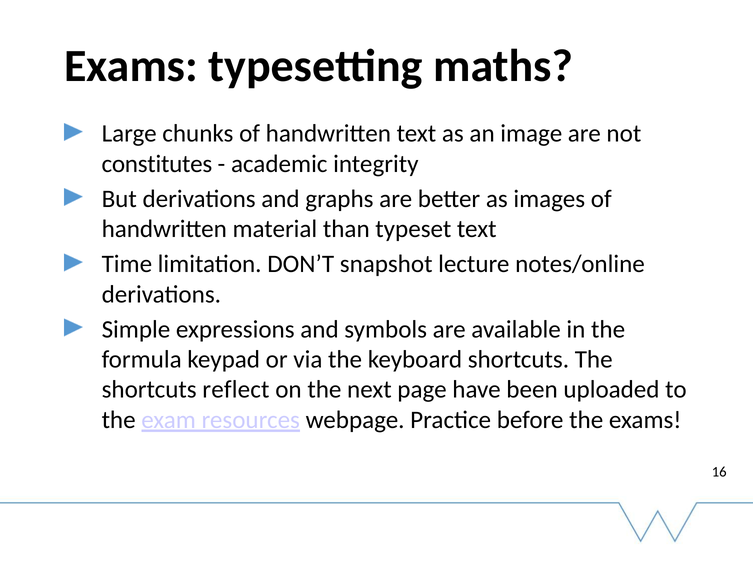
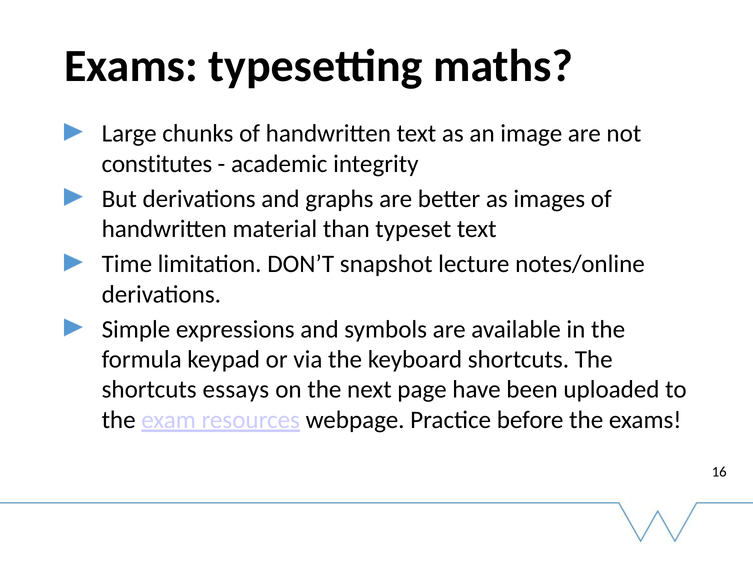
reflect: reflect -> essays
